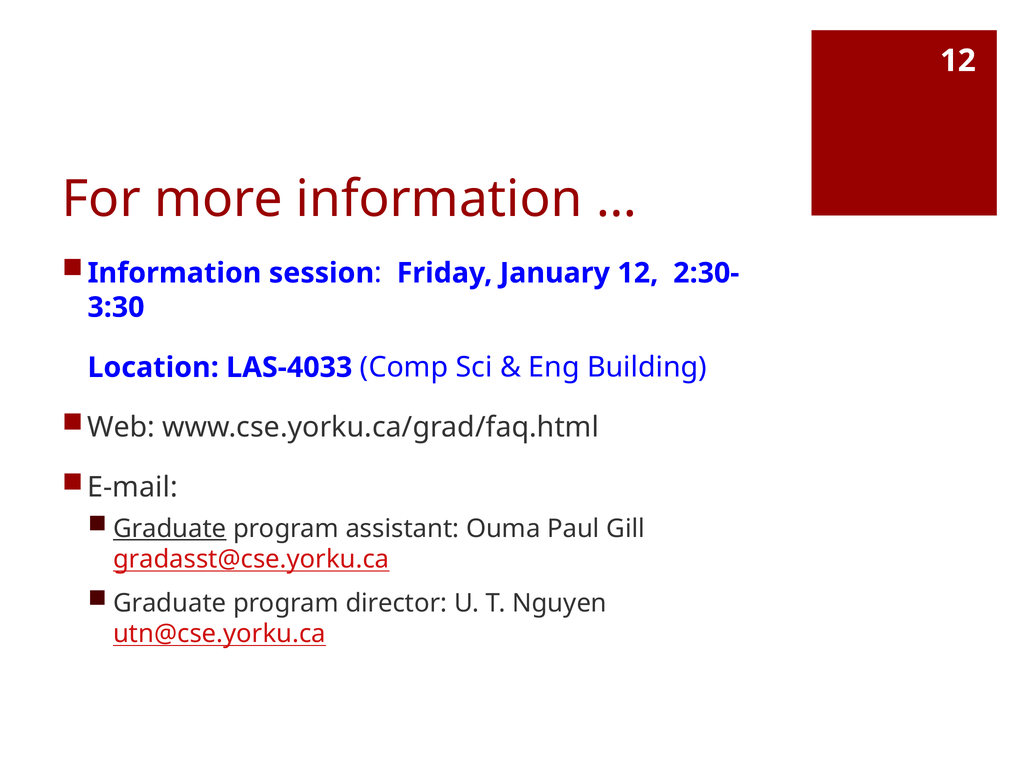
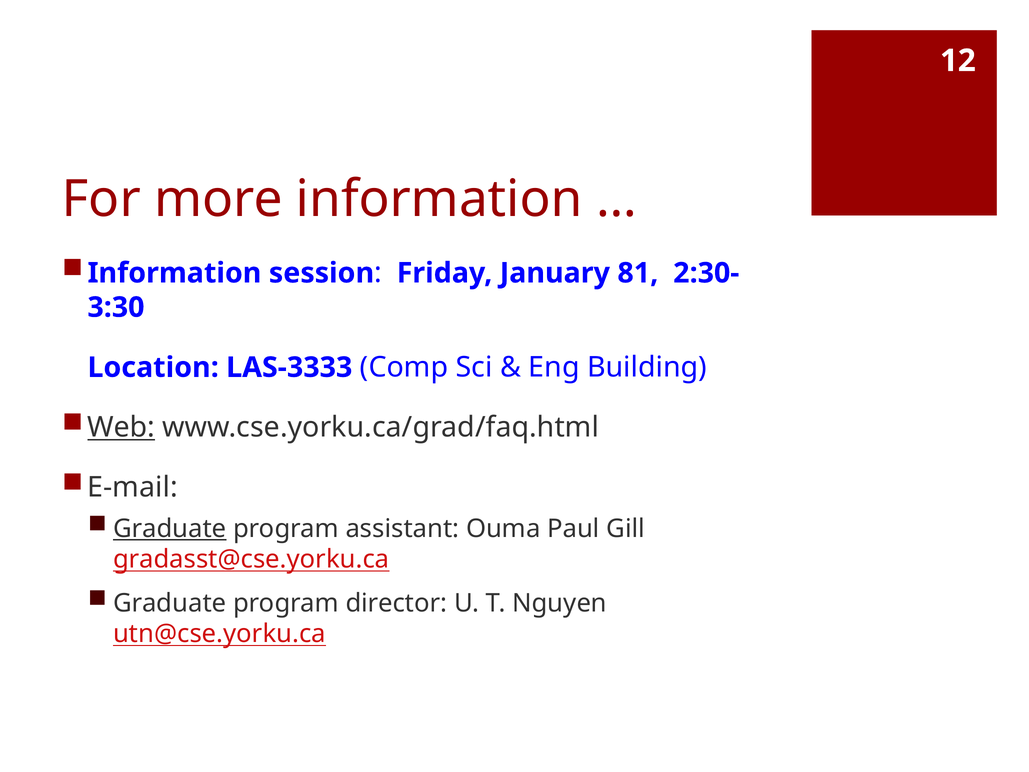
January 12: 12 -> 81
LAS-4033: LAS-4033 -> LAS-3333
Web underline: none -> present
